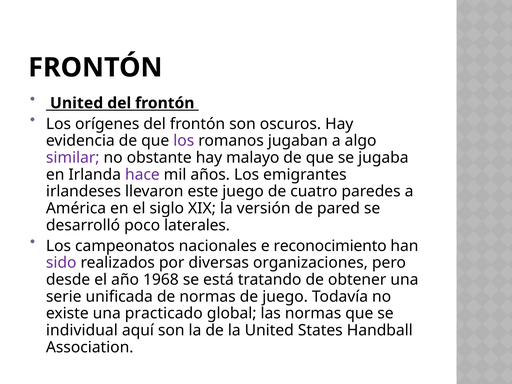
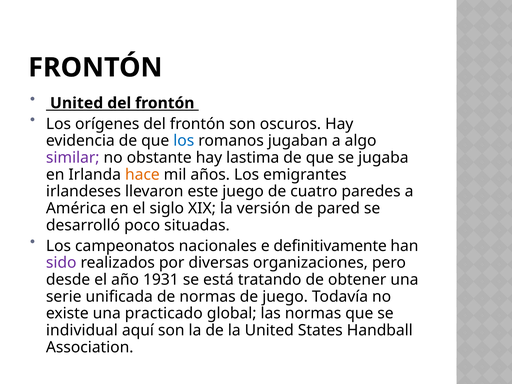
los at (184, 141) colour: purple -> blue
malayo: malayo -> lastima
hace colour: purple -> orange
laterales: laterales -> situadas
reconocimiento: reconocimiento -> definitivamente
1968: 1968 -> 1931
